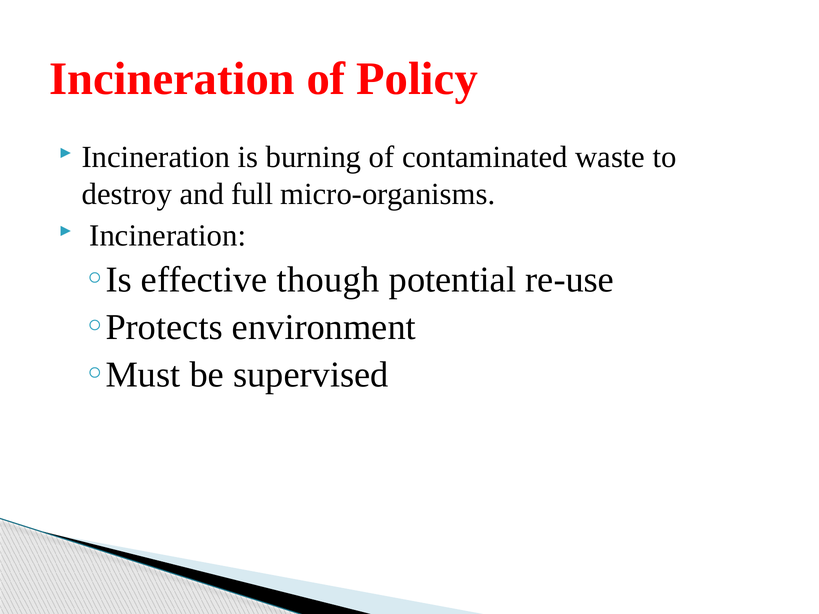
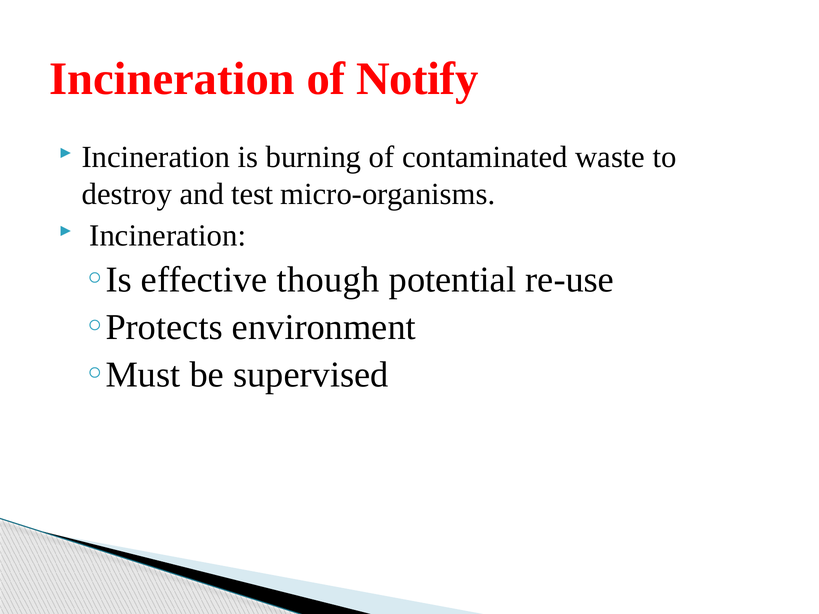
Policy: Policy -> Notify
full: full -> test
